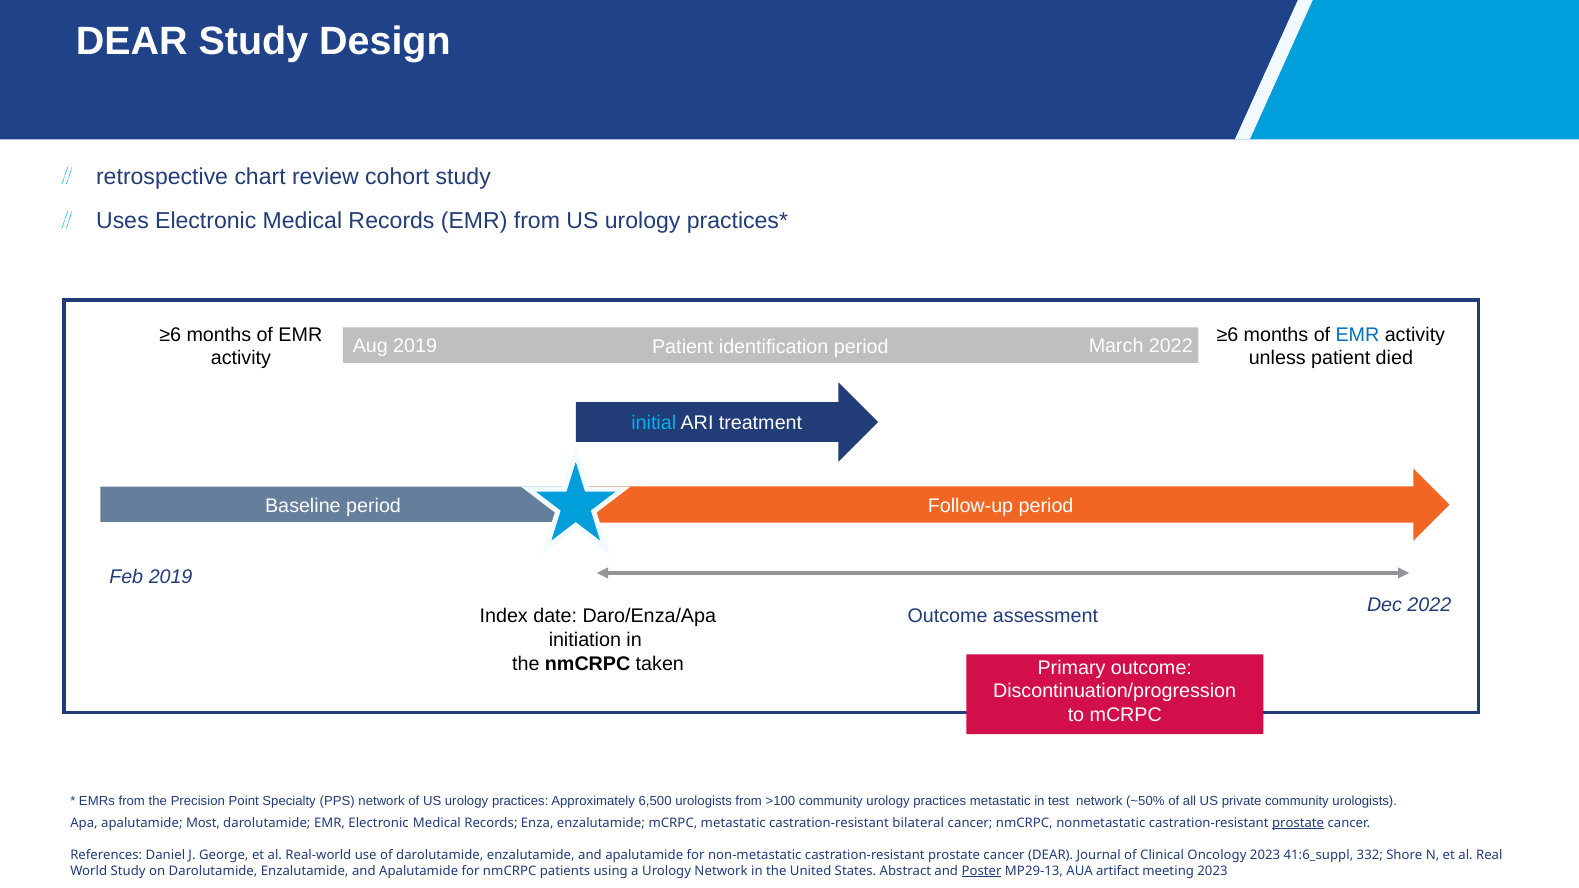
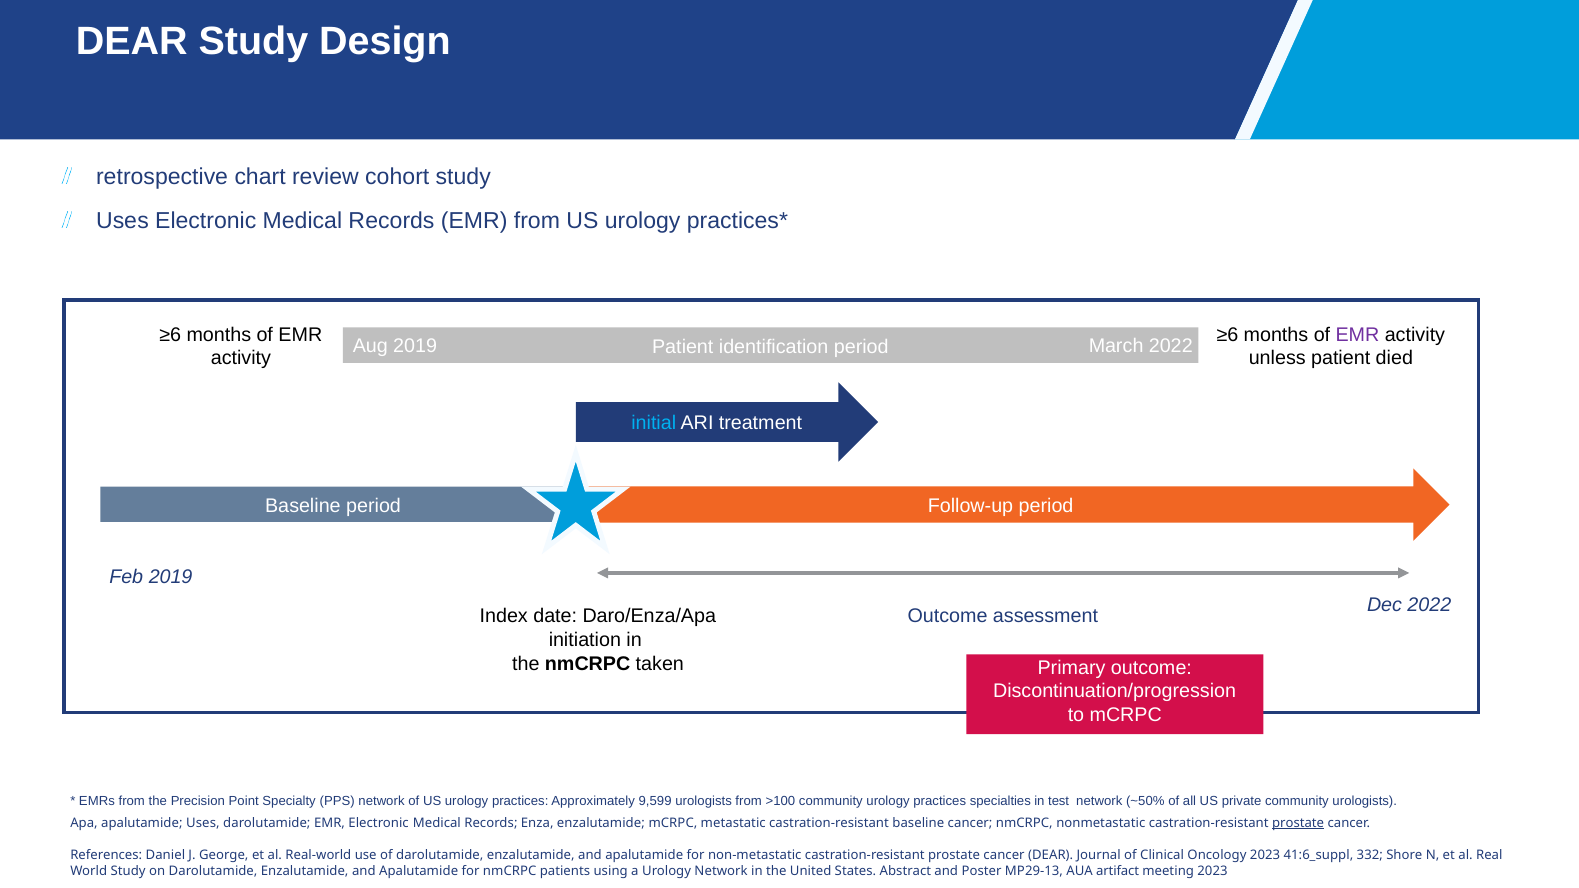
EMR at (1358, 335) colour: blue -> purple
6,500: 6,500 -> 9,599
practices metastatic: metastatic -> specialties
apalutamide Most: Most -> Uses
castration-resistant bilateral: bilateral -> baseline
Poster underline: present -> none
